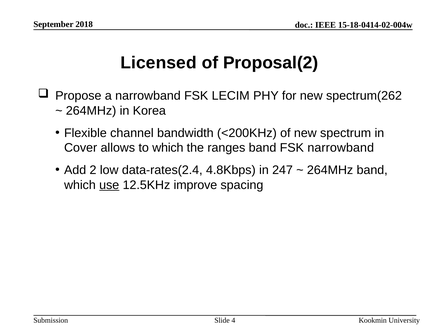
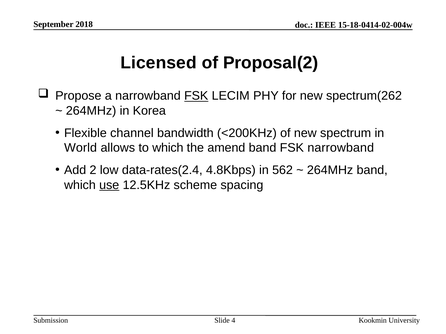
FSK at (196, 96) underline: none -> present
Cover: Cover -> World
ranges: ranges -> amend
247: 247 -> 562
improve: improve -> scheme
